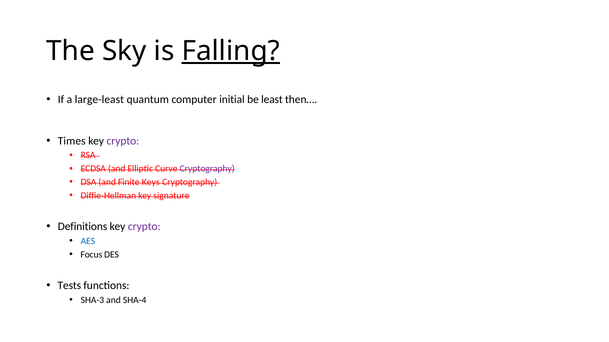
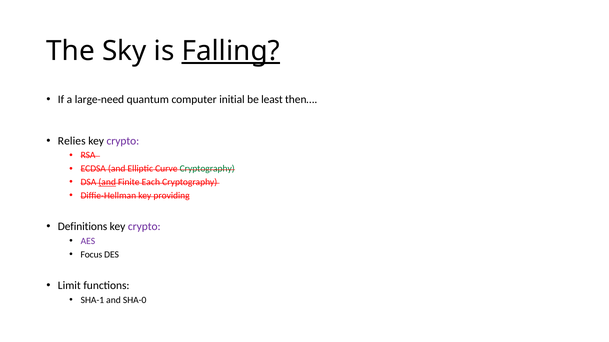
large-least: large-least -> large-need
Times: Times -> Relies
Cryptography at (207, 169) colour: purple -> green
and at (107, 182) underline: none -> present
Keys: Keys -> Each
signature: signature -> providing
AES colour: blue -> purple
Tests: Tests -> Limit
SHA-3: SHA-3 -> SHA-1
SHA-4: SHA-4 -> SHA-0
